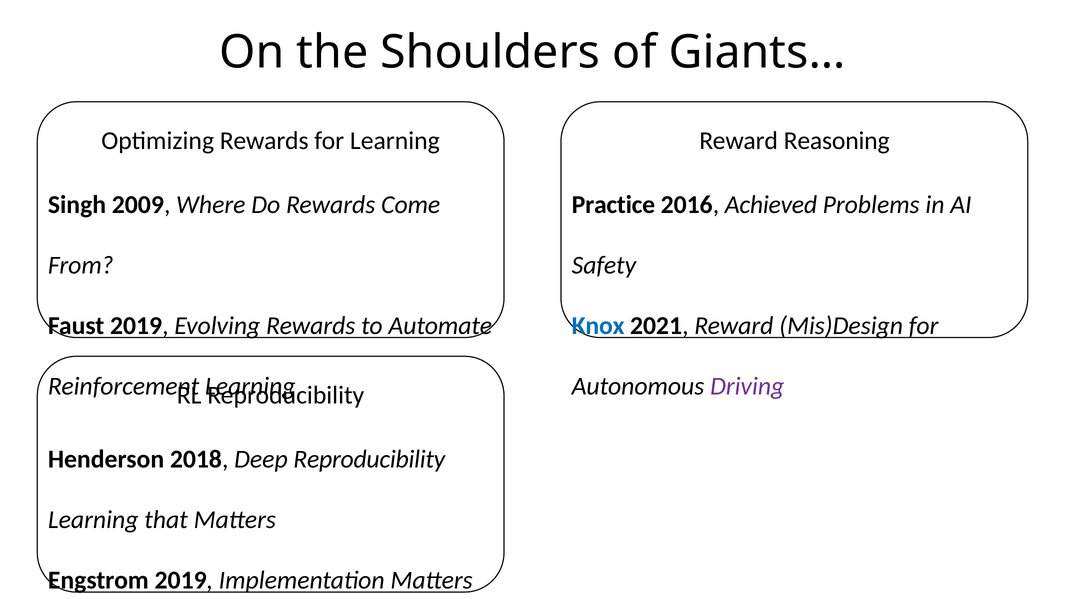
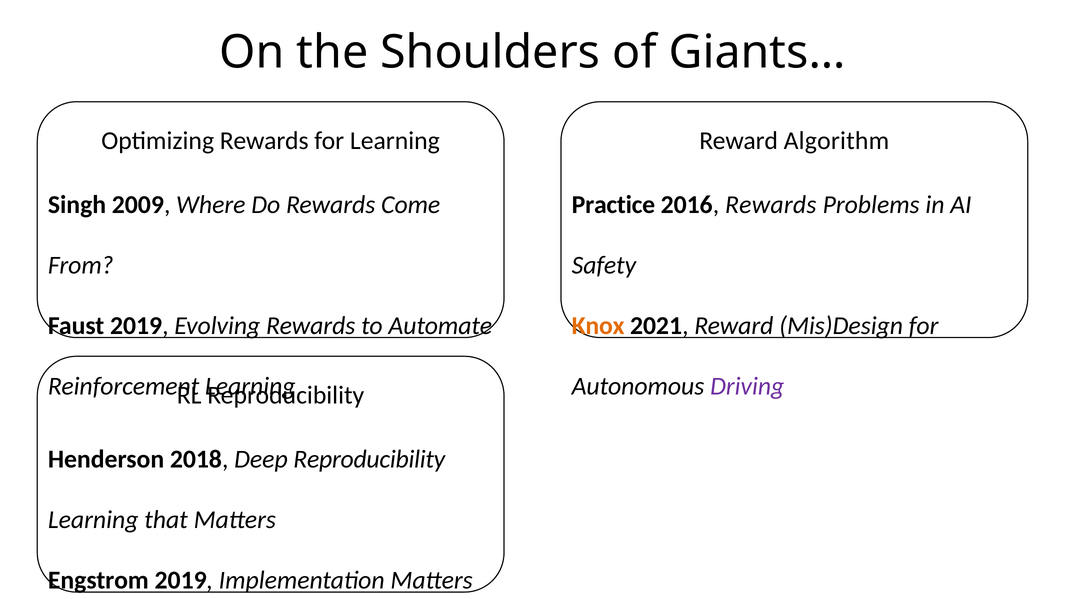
Reasoning: Reasoning -> Algorithm
2016 Achieved: Achieved -> Rewards
Knox colour: blue -> orange
